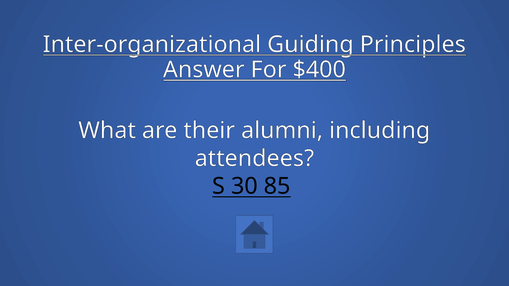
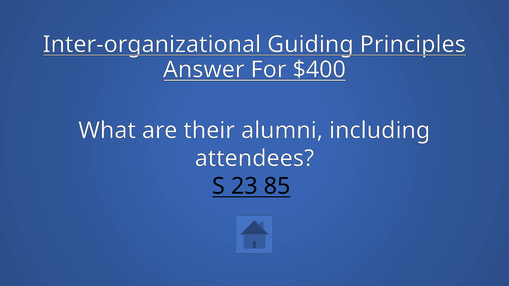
30: 30 -> 23
